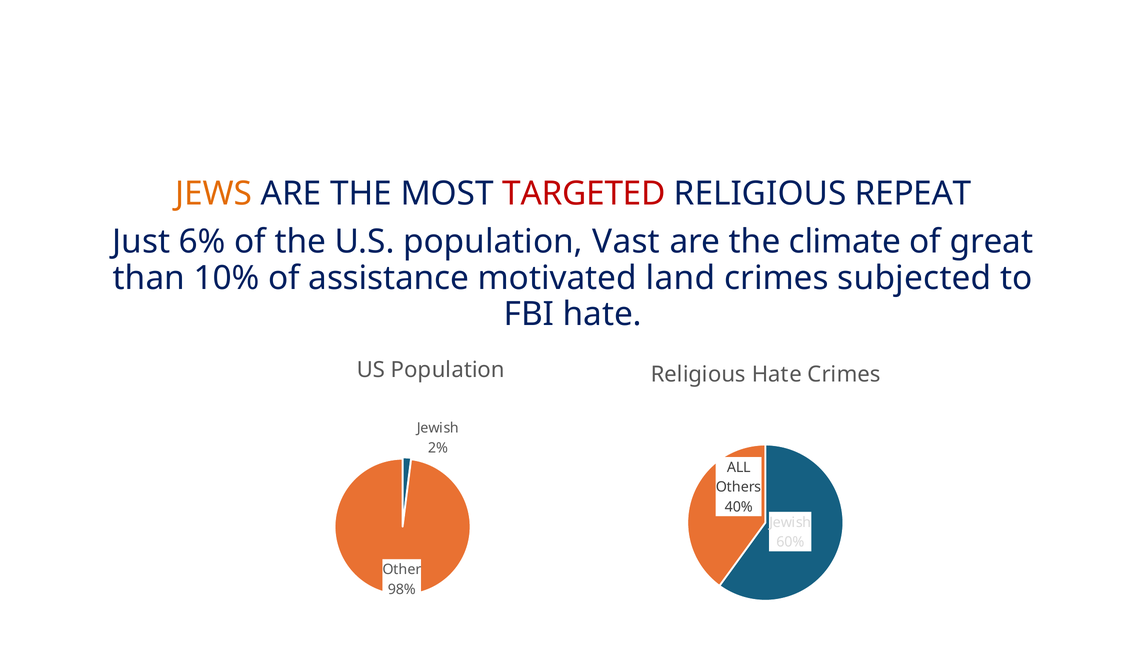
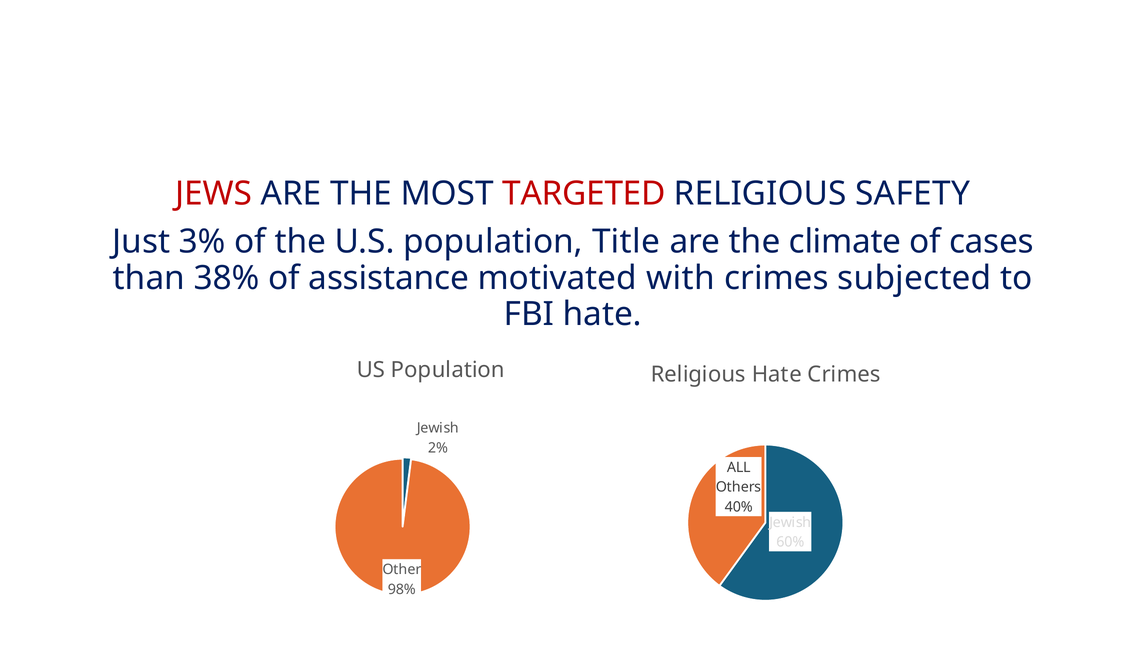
JEWS colour: orange -> red
REPEAT: REPEAT -> SAFETY
6%: 6% -> 3%
Vast: Vast -> Title
great: great -> cases
10%: 10% -> 38%
land: land -> with
